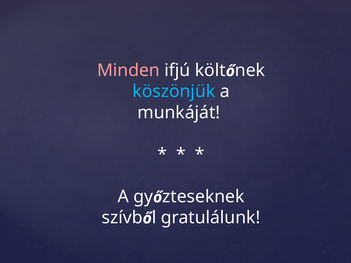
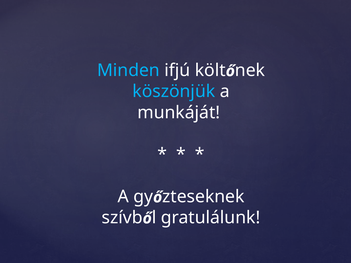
Minden colour: pink -> light blue
